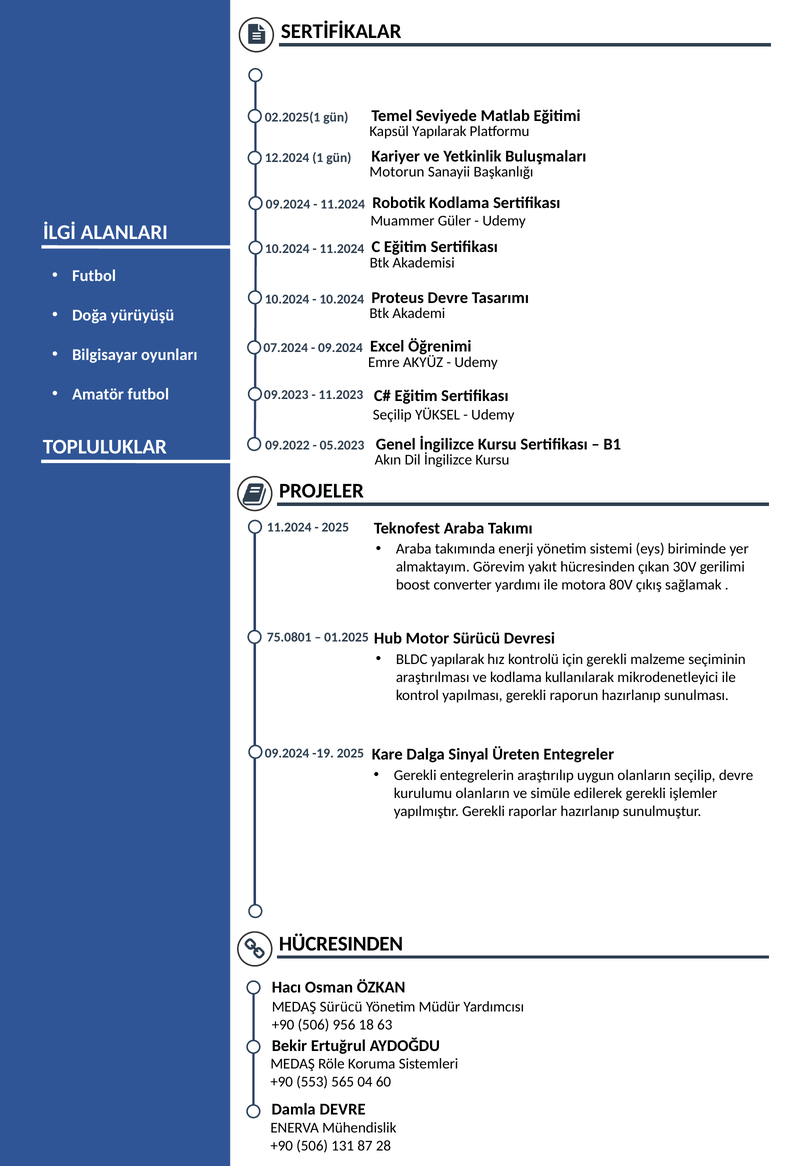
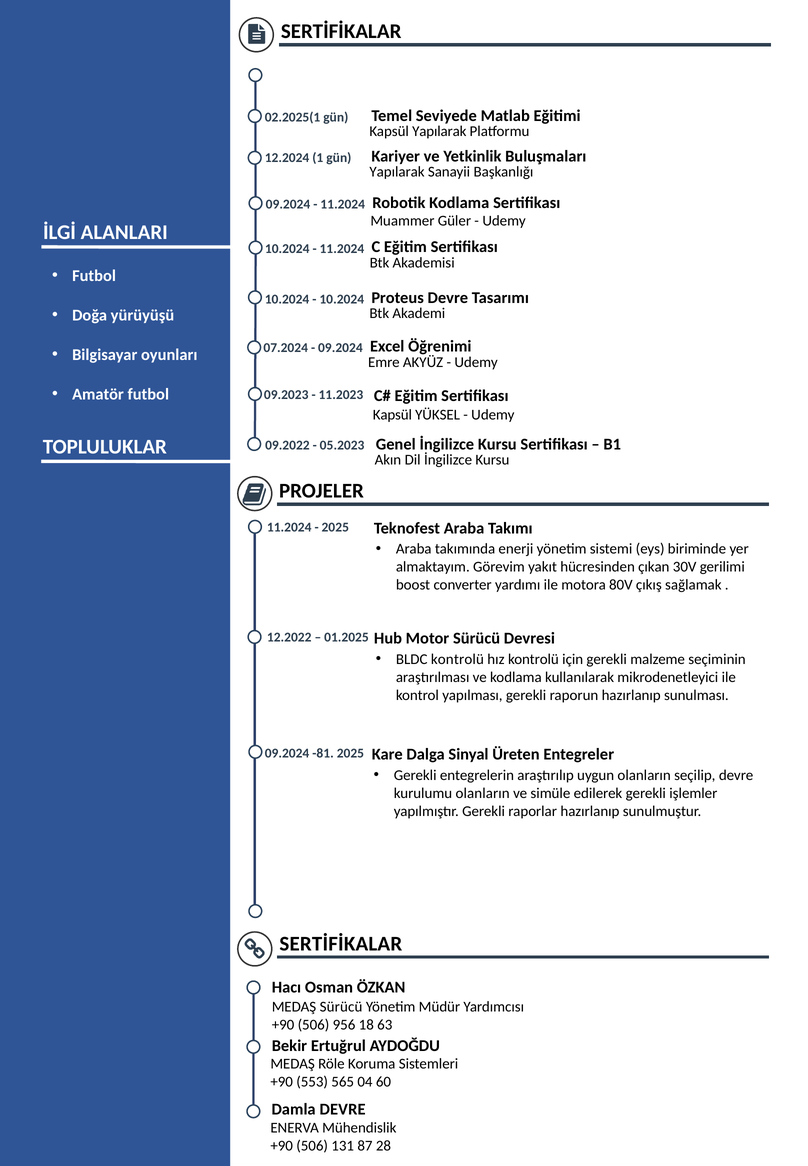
Motorun at (397, 172): Motorun -> Yapılarak
Seçilip at (392, 415): Seçilip -> Kapsül
75.0801: 75.0801 -> 12.2022
BLDC yapılarak: yapılarak -> kontrolü
-19: -19 -> -81
HÜCRESINDEN at (341, 945): HÜCRESINDEN -> SERTİFİKALAR
